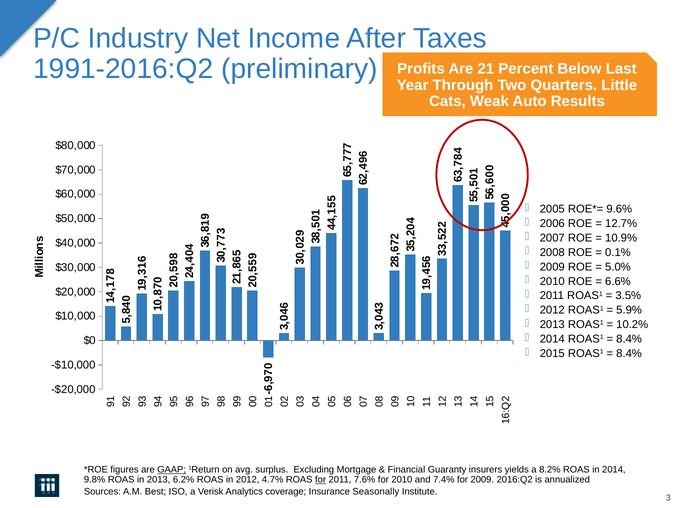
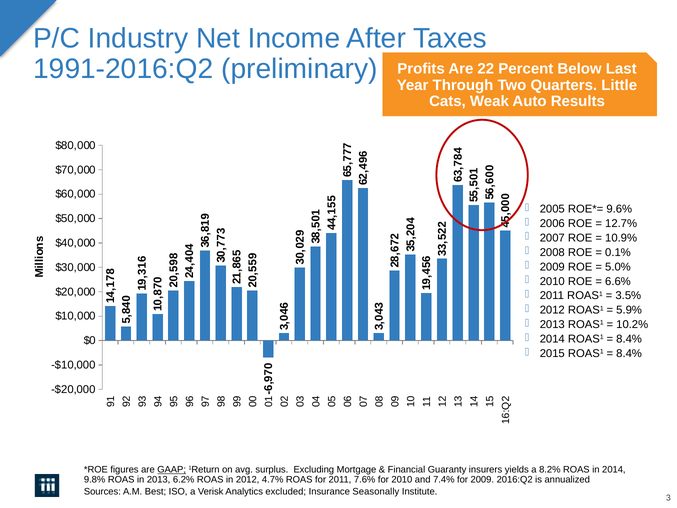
21: 21 -> 22
for at (321, 480) underline: present -> none
coverage: coverage -> excluded
